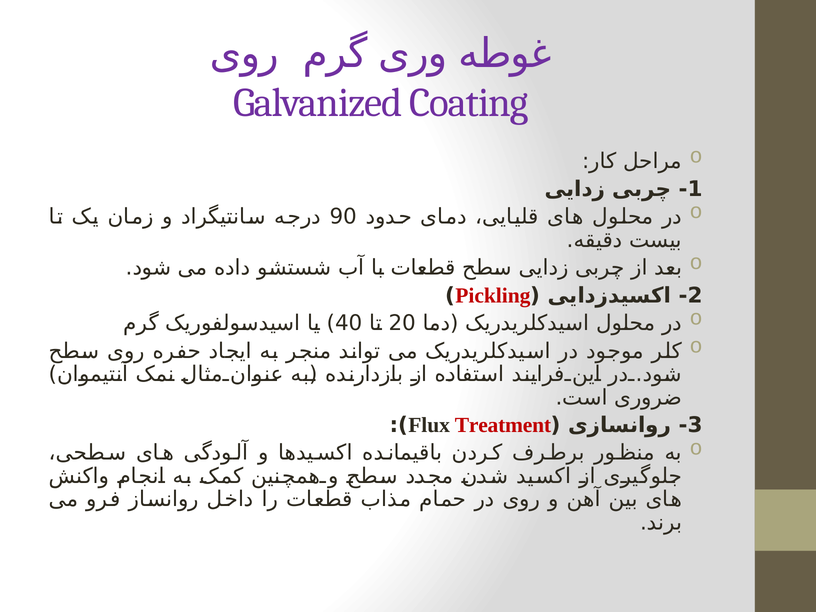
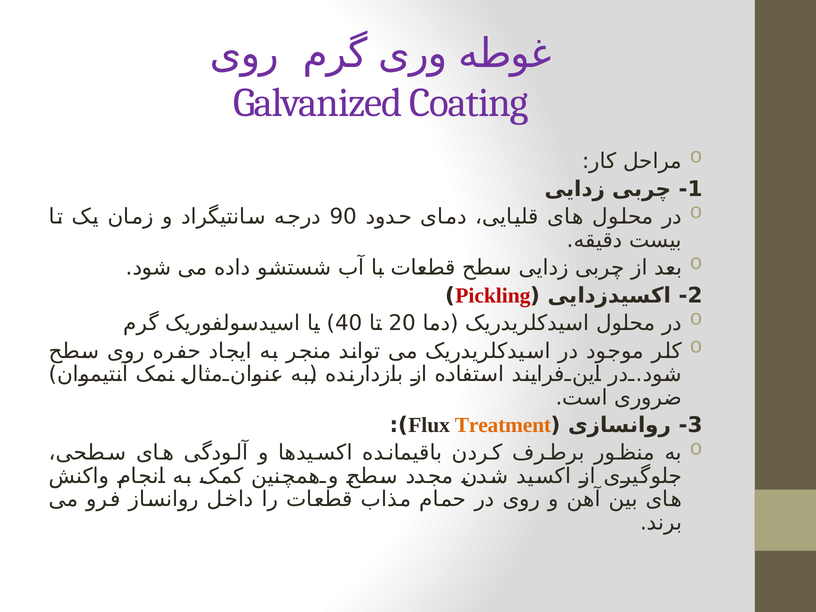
Treatment colour: red -> orange
